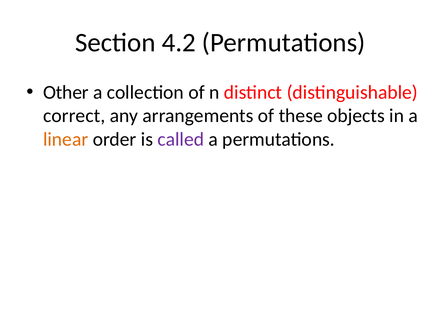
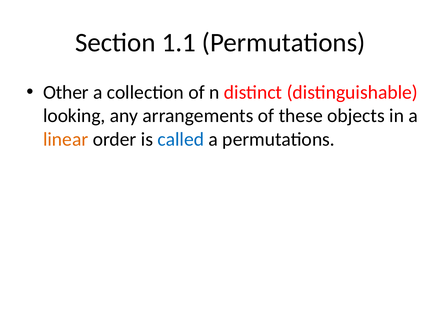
4.2: 4.2 -> 1.1
correct: correct -> looking
called colour: purple -> blue
